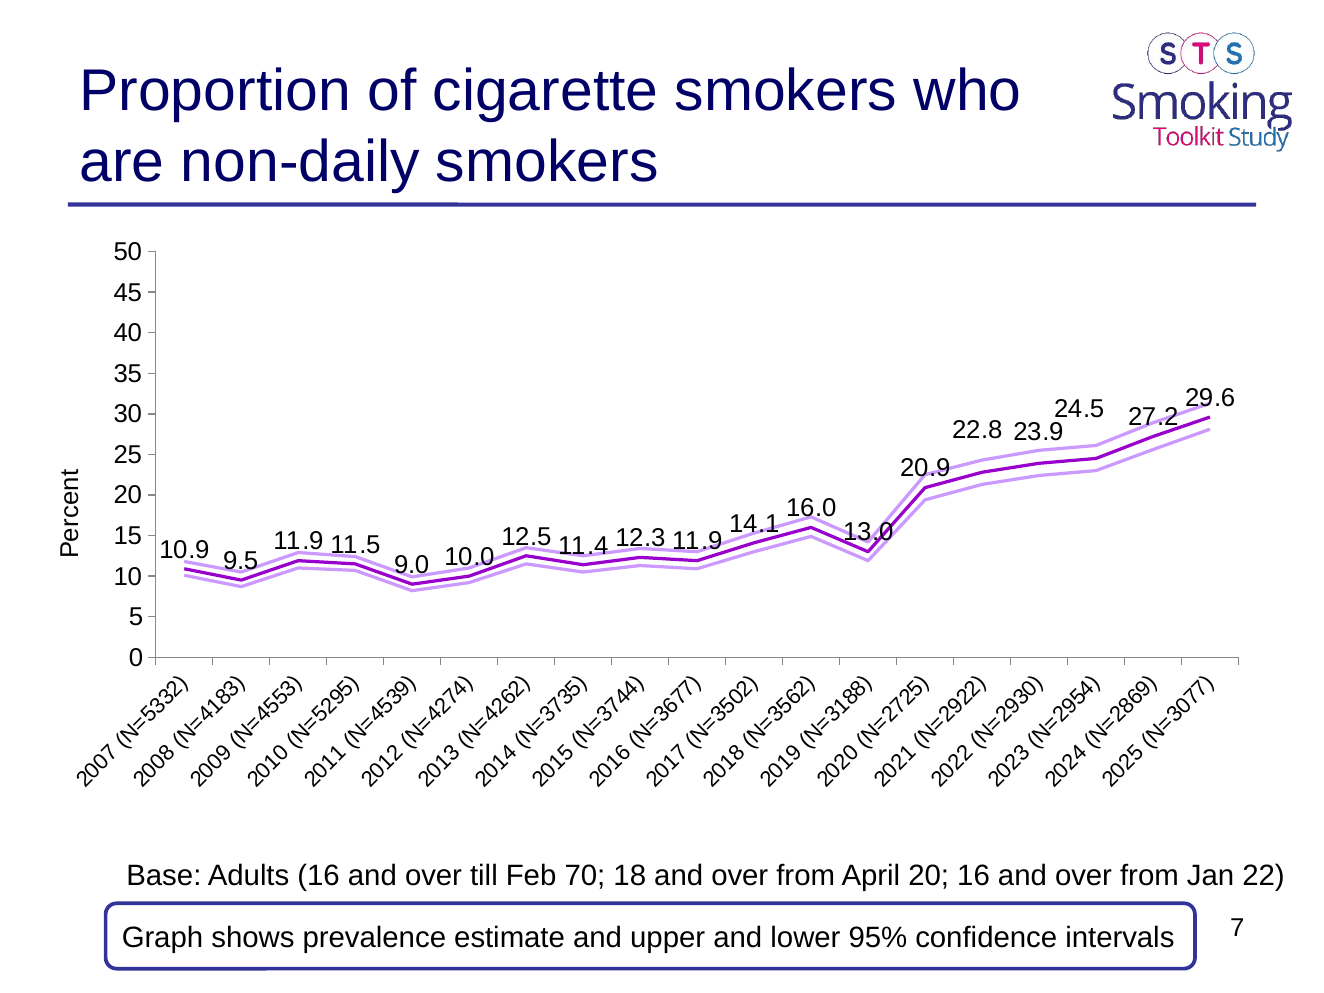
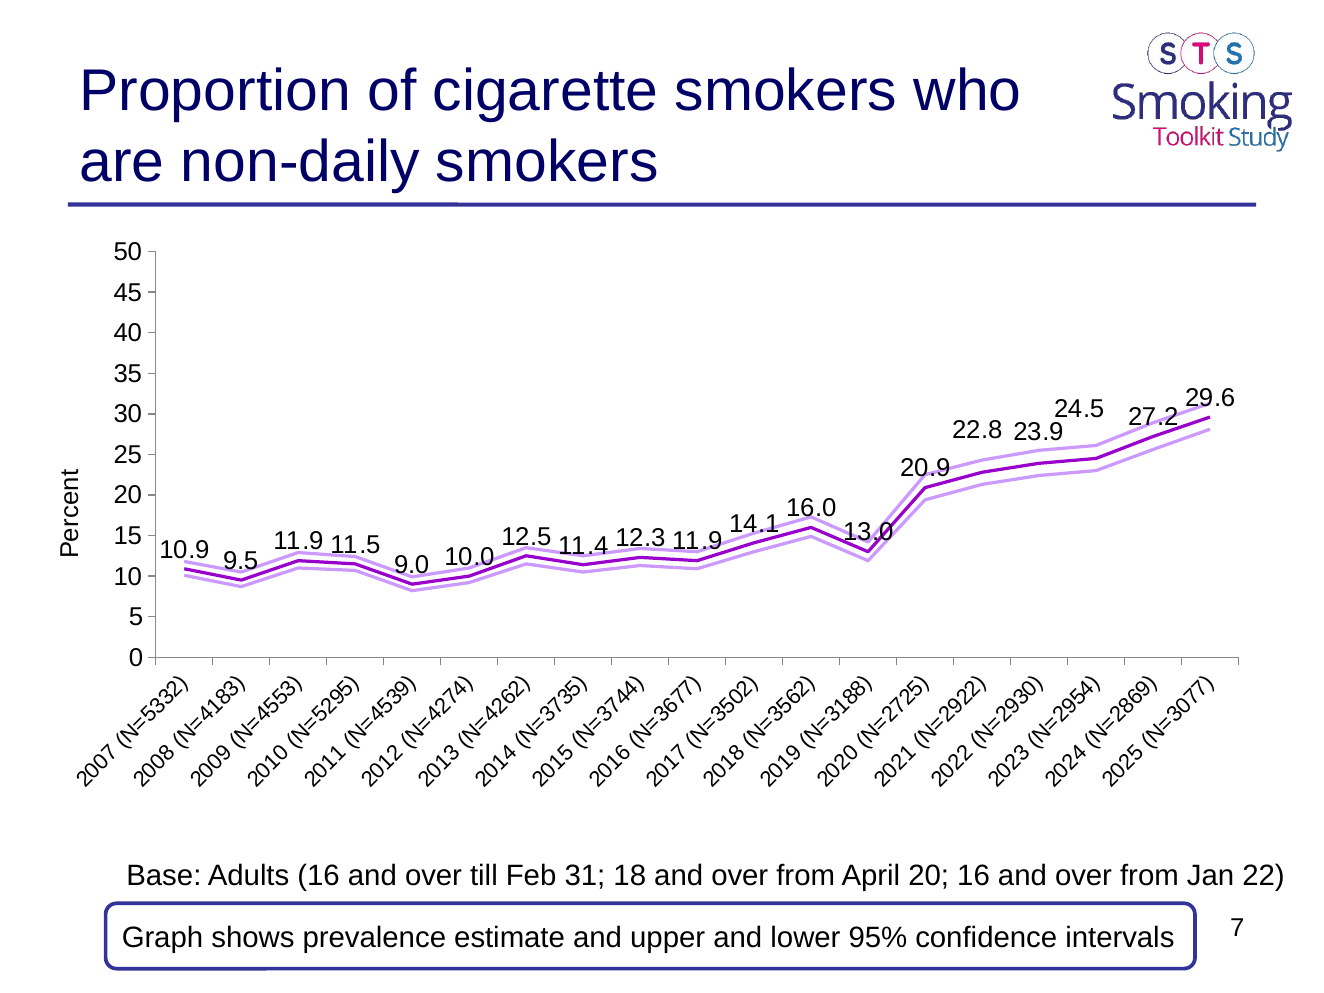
70: 70 -> 31
